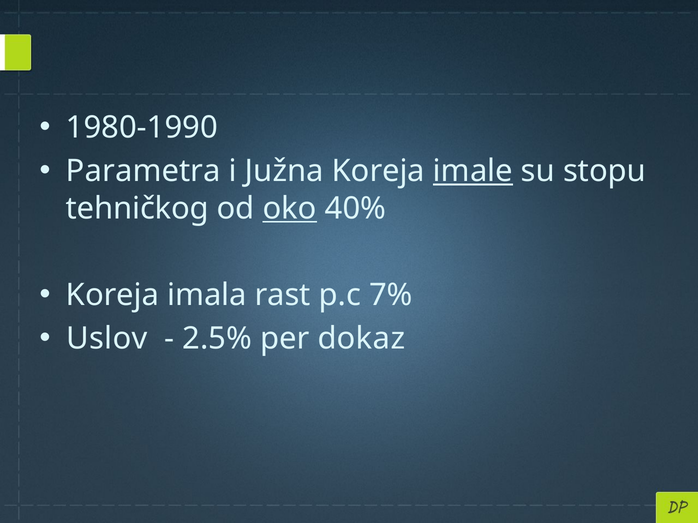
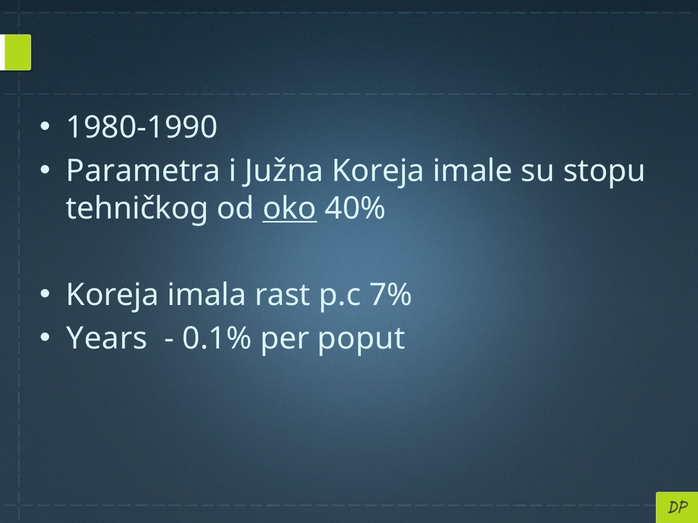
imale underline: present -> none
Uslov: Uslov -> Years
2.5%: 2.5% -> 0.1%
dokaz: dokaz -> poput
